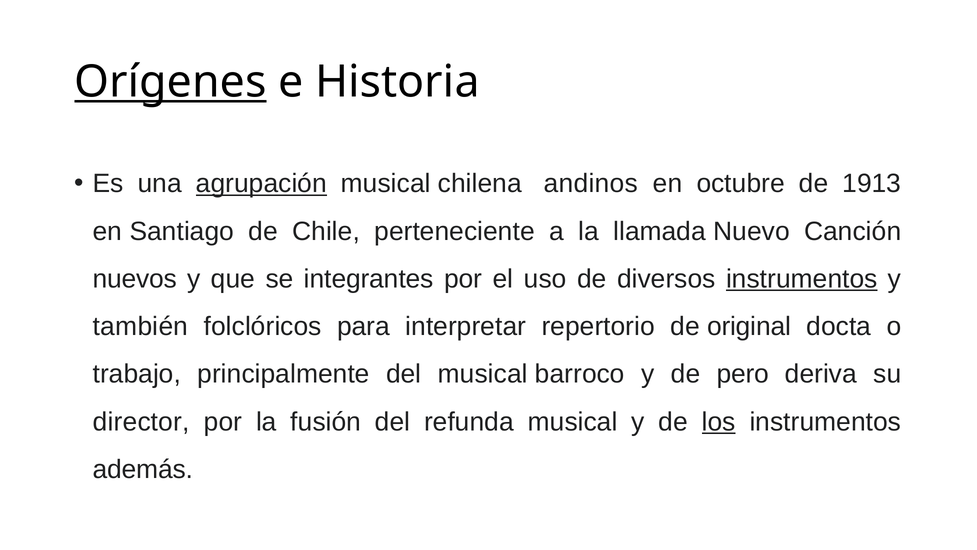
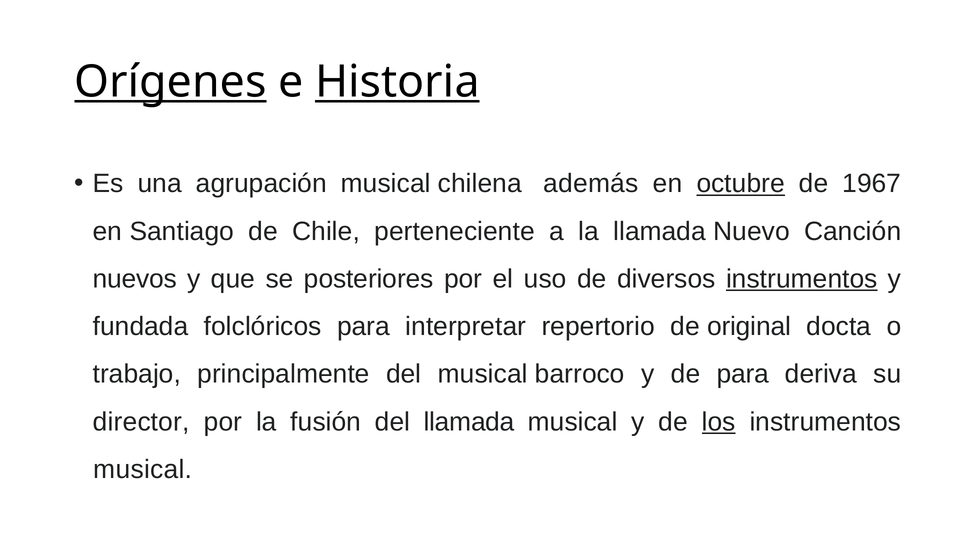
Historia underline: none -> present
agrupación underline: present -> none
andinos: andinos -> además
octubre underline: none -> present
1913: 1913 -> 1967
integrantes: integrantes -> posteriores
también: también -> fundada
de pero: pero -> para
del refunda: refunda -> llamada
además at (143, 469): además -> musical
